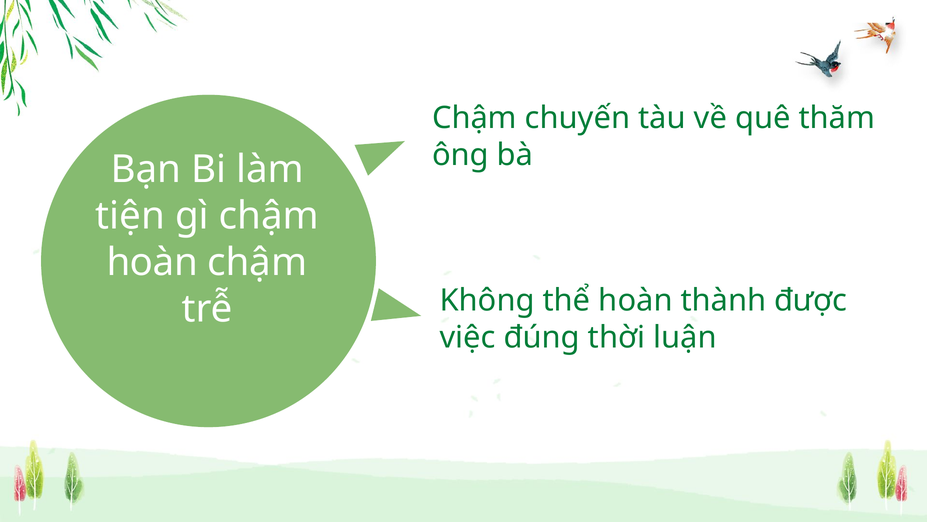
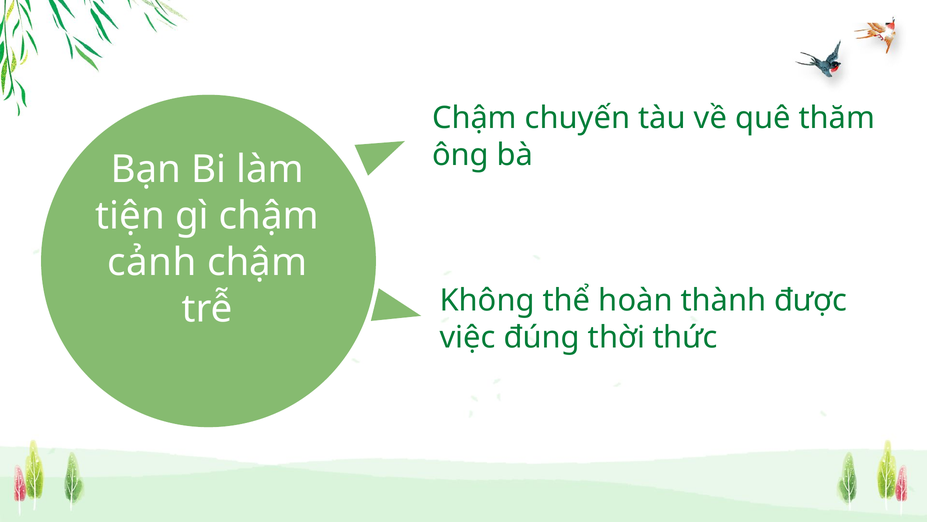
hoàn at (152, 262): hoàn -> cảnh
luận: luận -> thức
